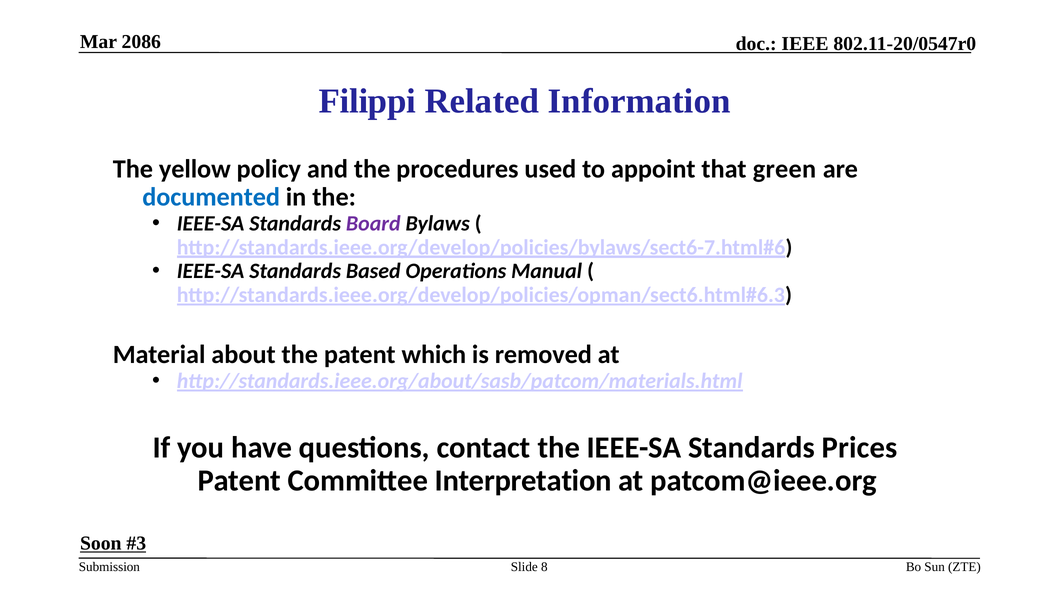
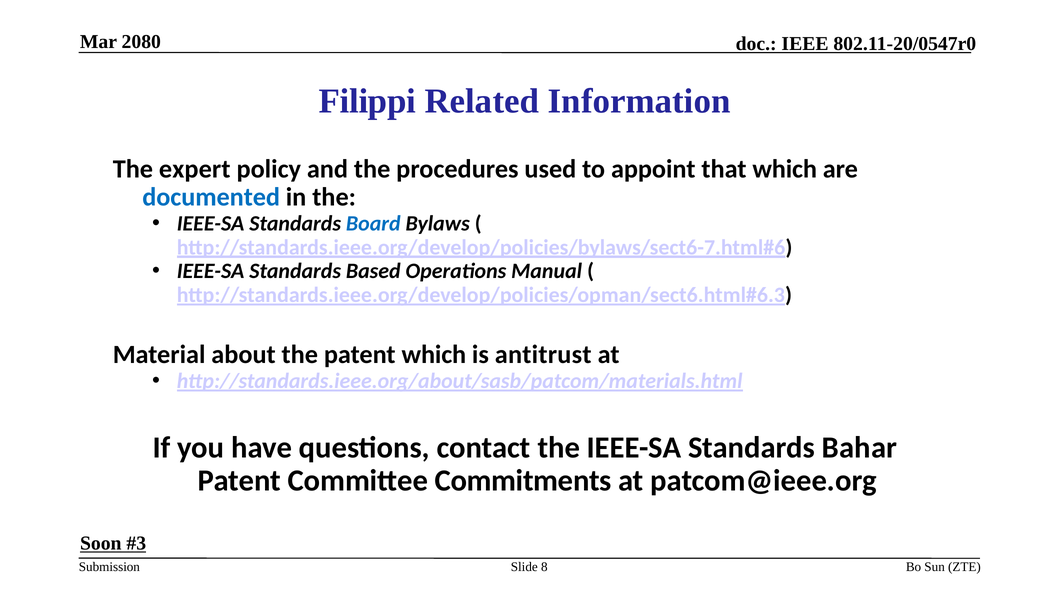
2086: 2086 -> 2080
yellow: yellow -> expert
that green: green -> which
Board colour: purple -> blue
removed: removed -> antitrust
Prices: Prices -> Bahar
Interpretation: Interpretation -> Commitments
